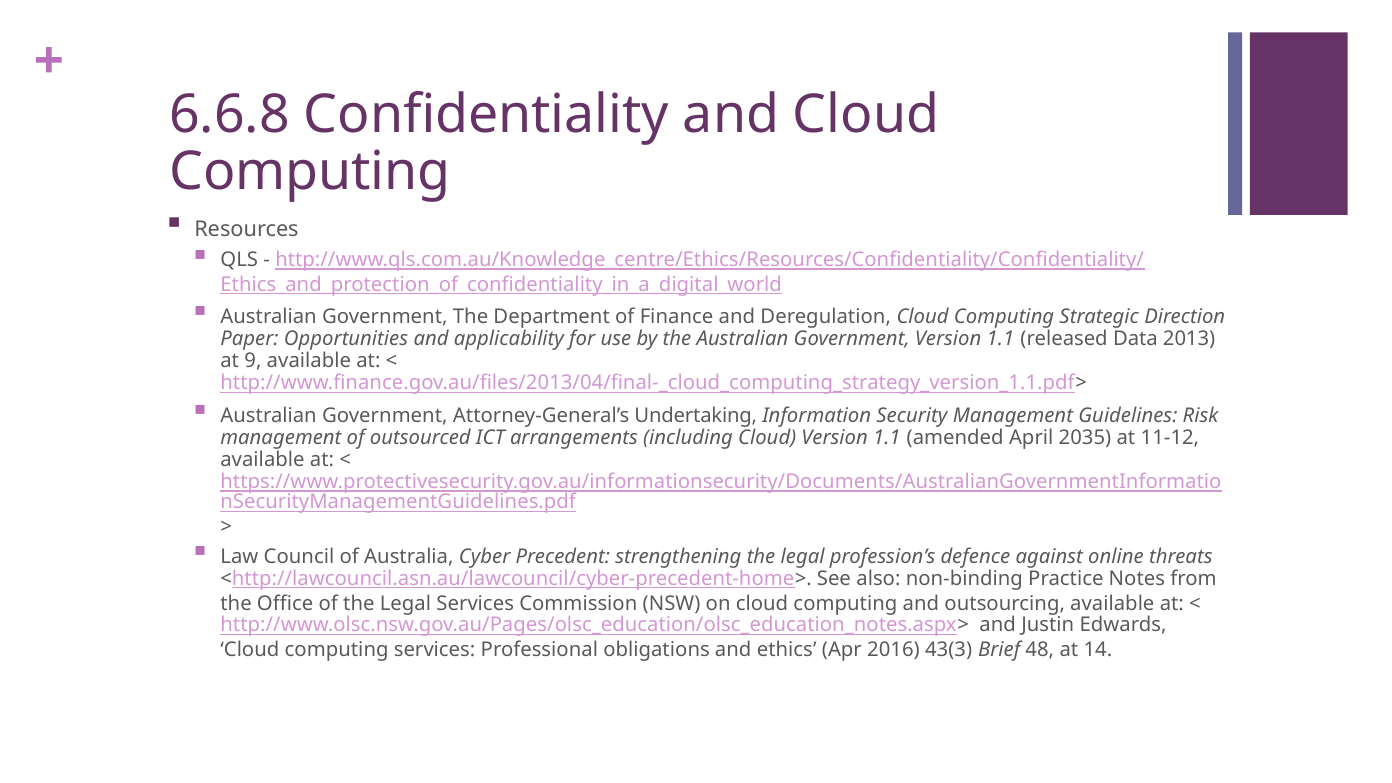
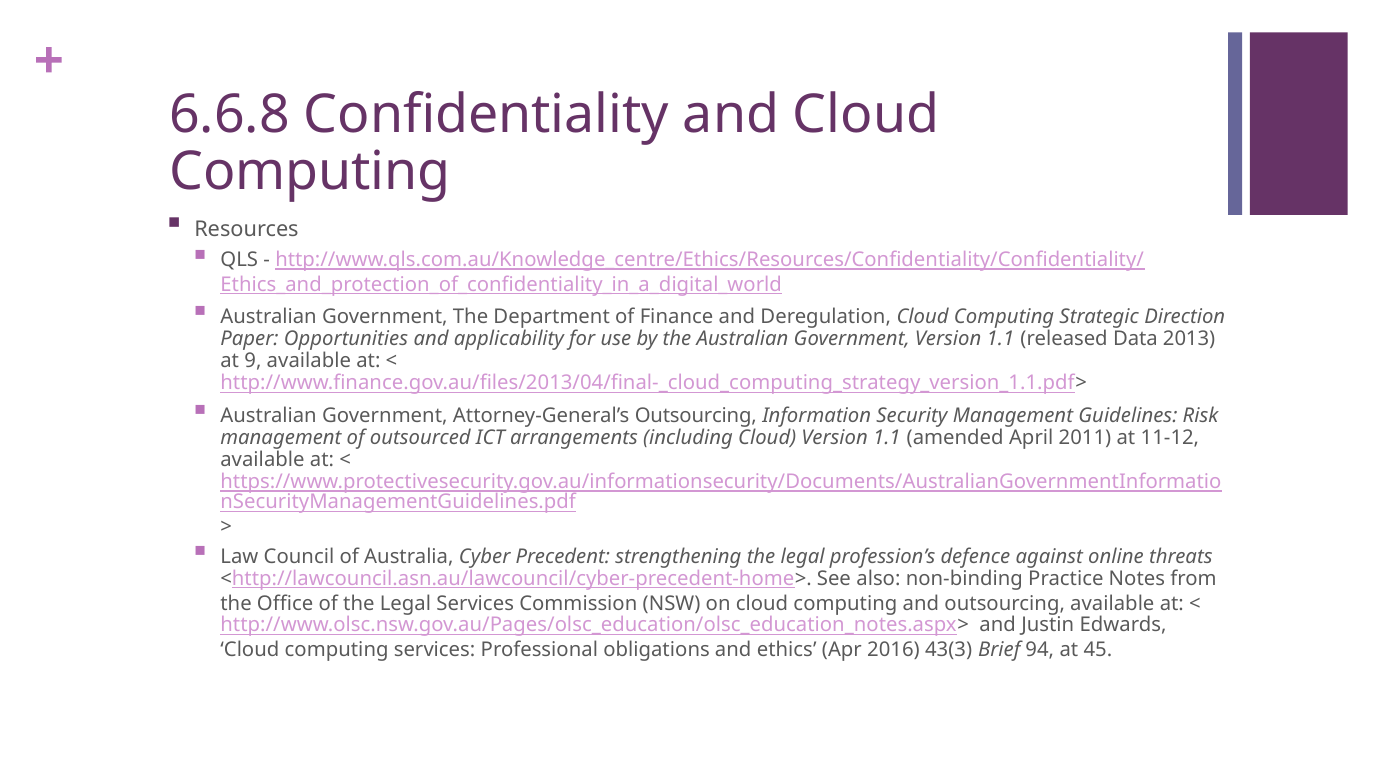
Attorney-General’s Undertaking: Undertaking -> Outsourcing
2035: 2035 -> 2011
48: 48 -> 94
14: 14 -> 45
